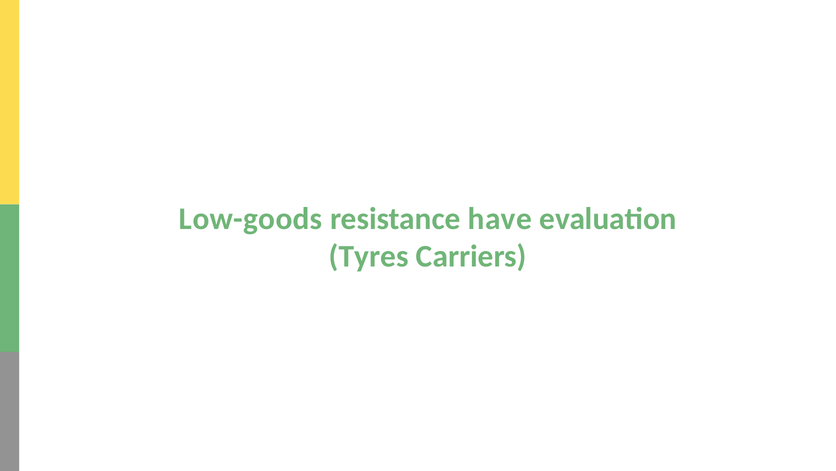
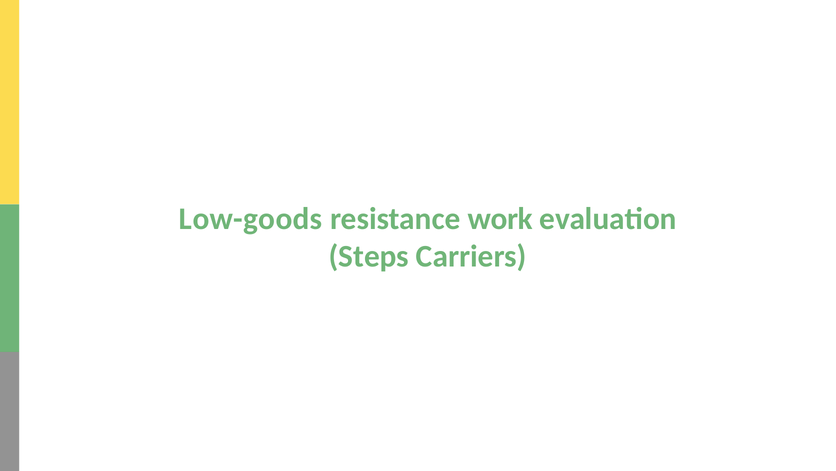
have: have -> work
Tyres: Tyres -> Steps
